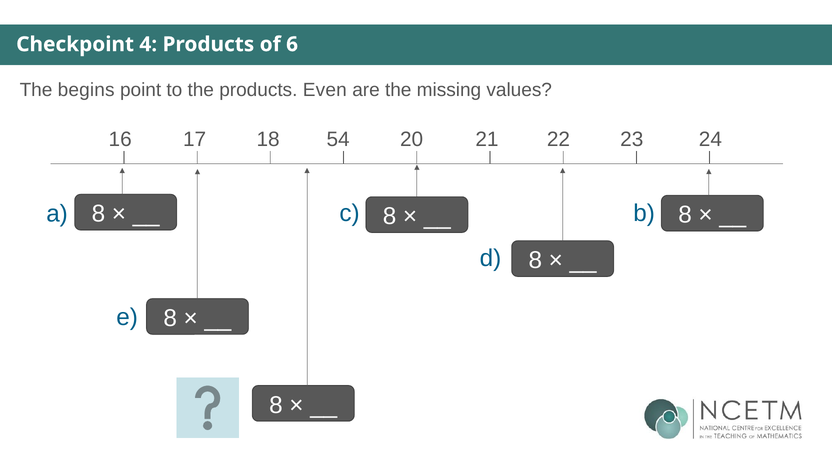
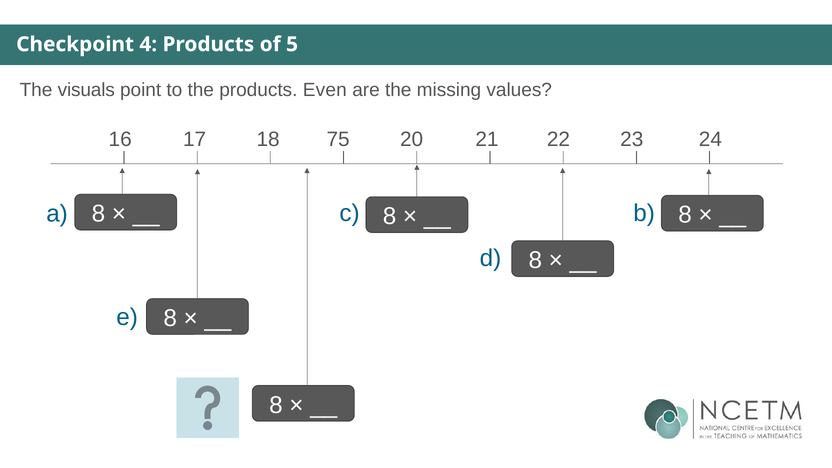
6: 6 -> 5
begins: begins -> visuals
54: 54 -> 75
